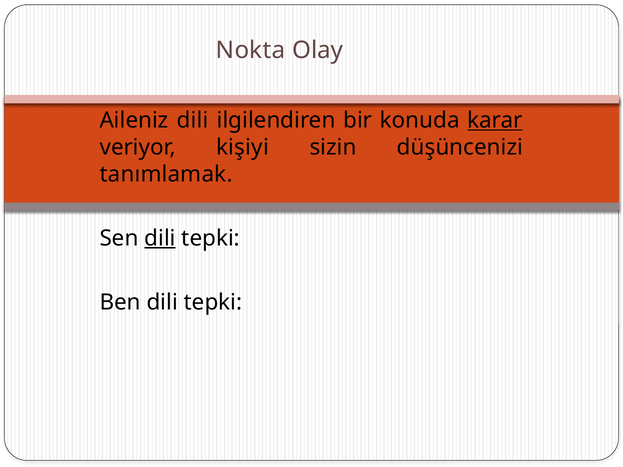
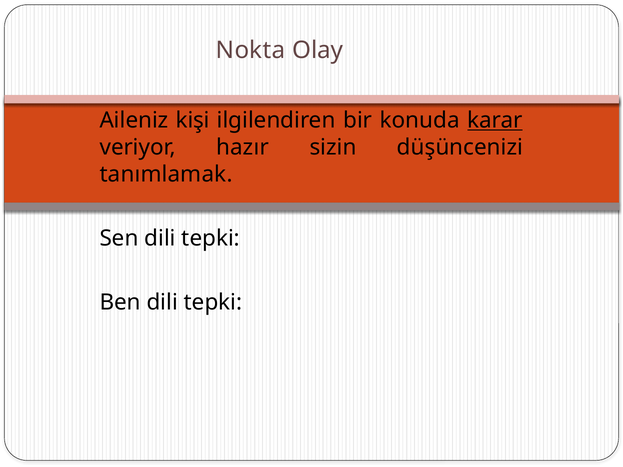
Aileniz dili: dili -> kişi
kişiyi: kişiyi -> hazır
dili at (160, 238) underline: present -> none
